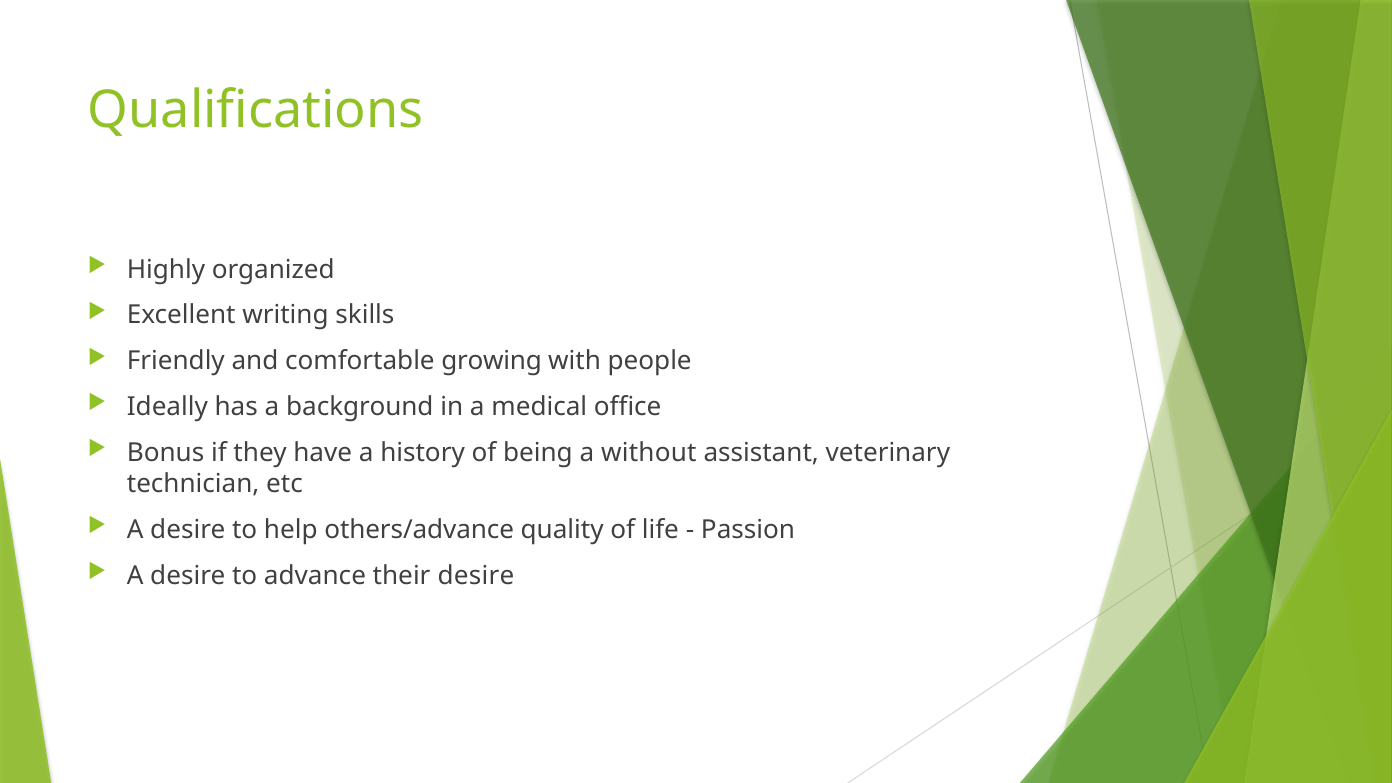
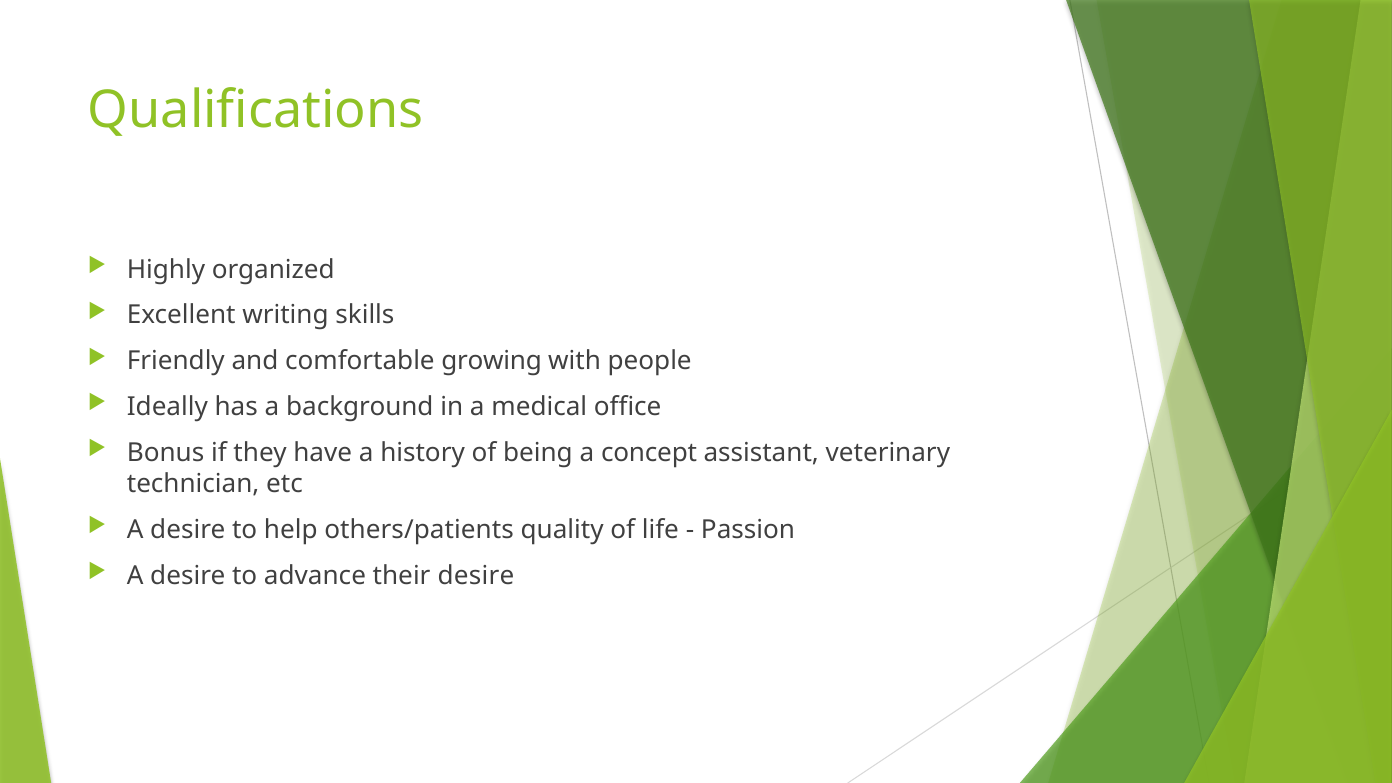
without: without -> concept
others/advance: others/advance -> others/patients
